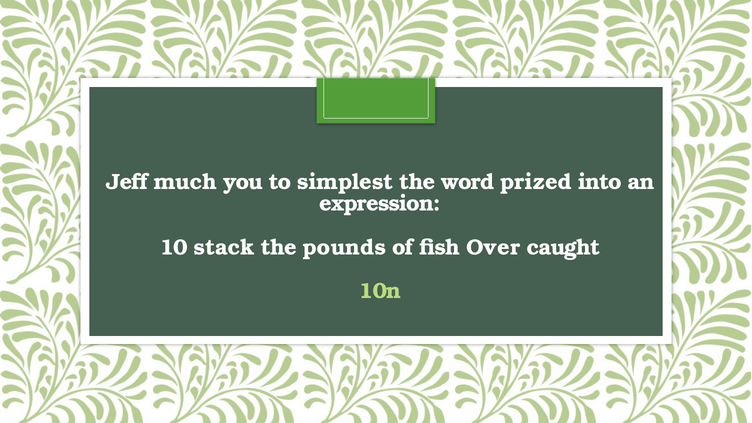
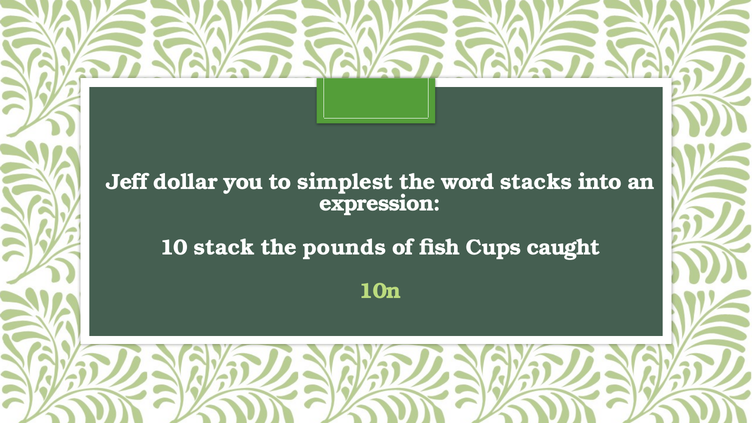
much: much -> dollar
prized: prized -> stacks
Over: Over -> Cups
